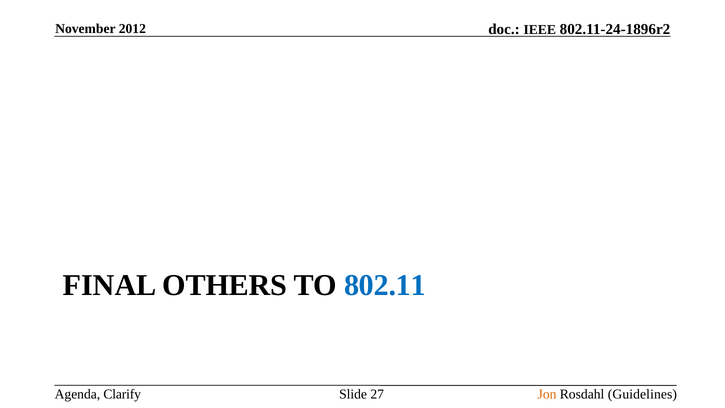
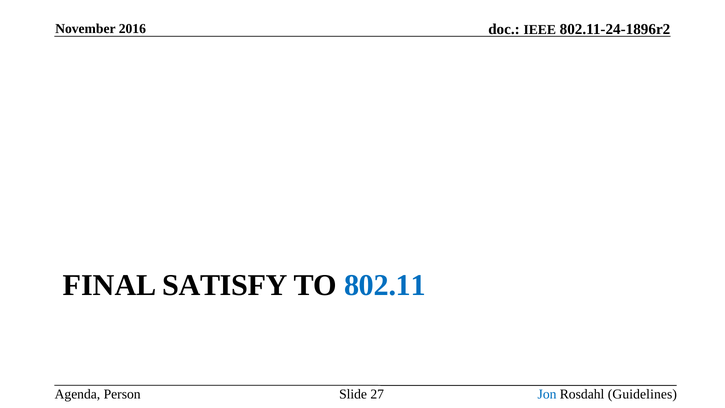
2012: 2012 -> 2016
OTHERS: OTHERS -> SATISFY
Clarify: Clarify -> Person
Jon colour: orange -> blue
